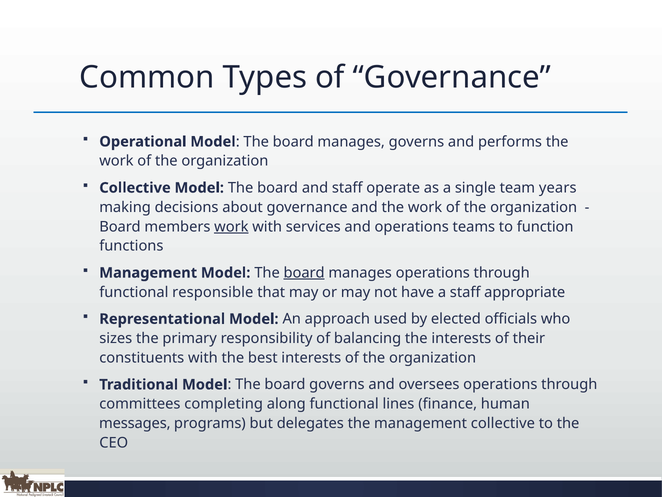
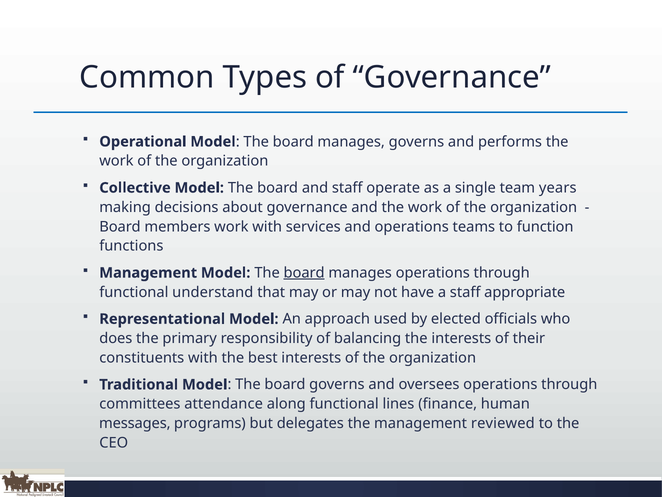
work at (231, 226) underline: present -> none
responsible: responsible -> understand
sizes: sizes -> does
completing: completing -> attendance
management collective: collective -> reviewed
